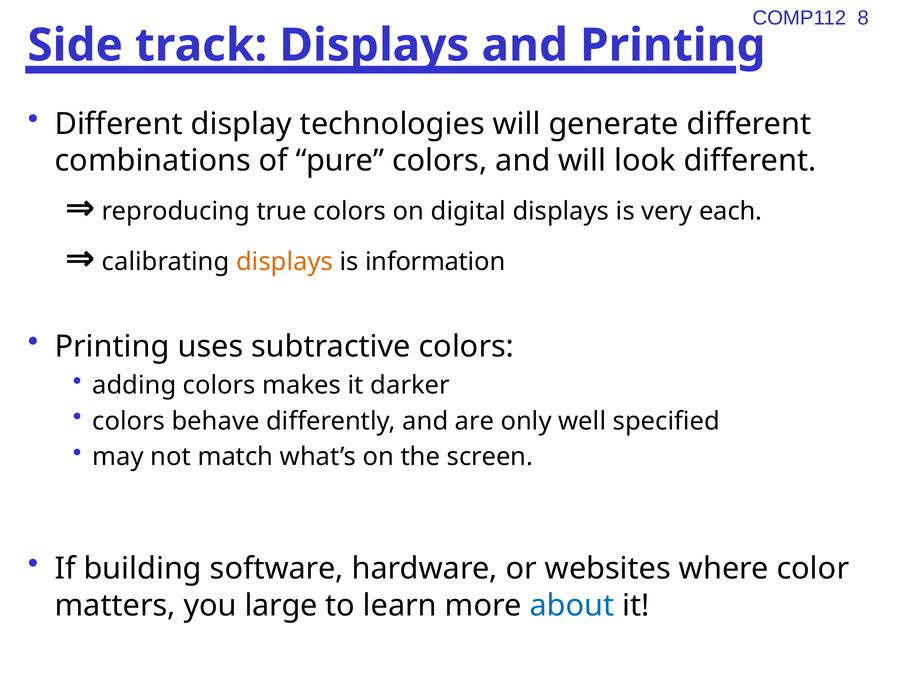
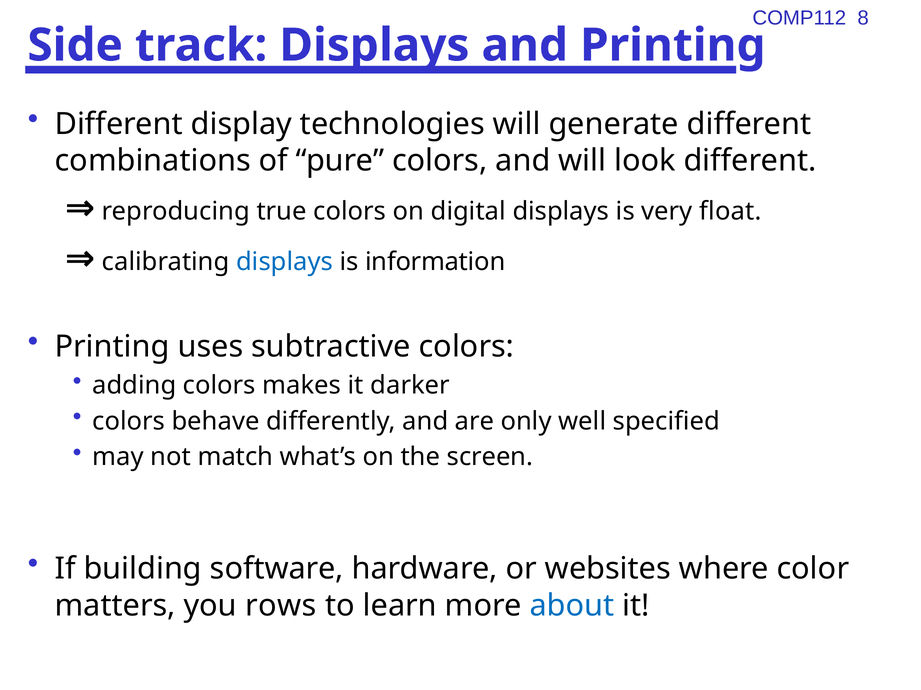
each: each -> float
displays at (285, 262) colour: orange -> blue
large: large -> rows
